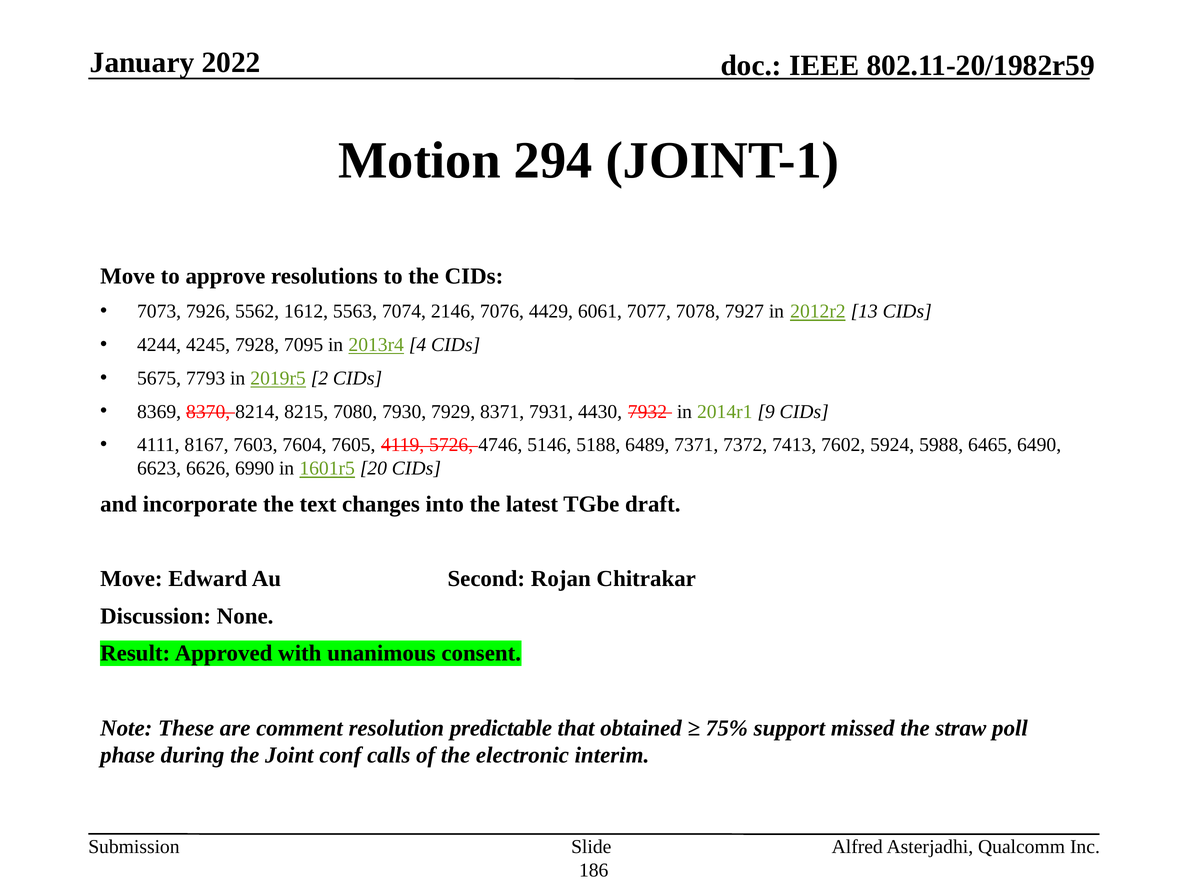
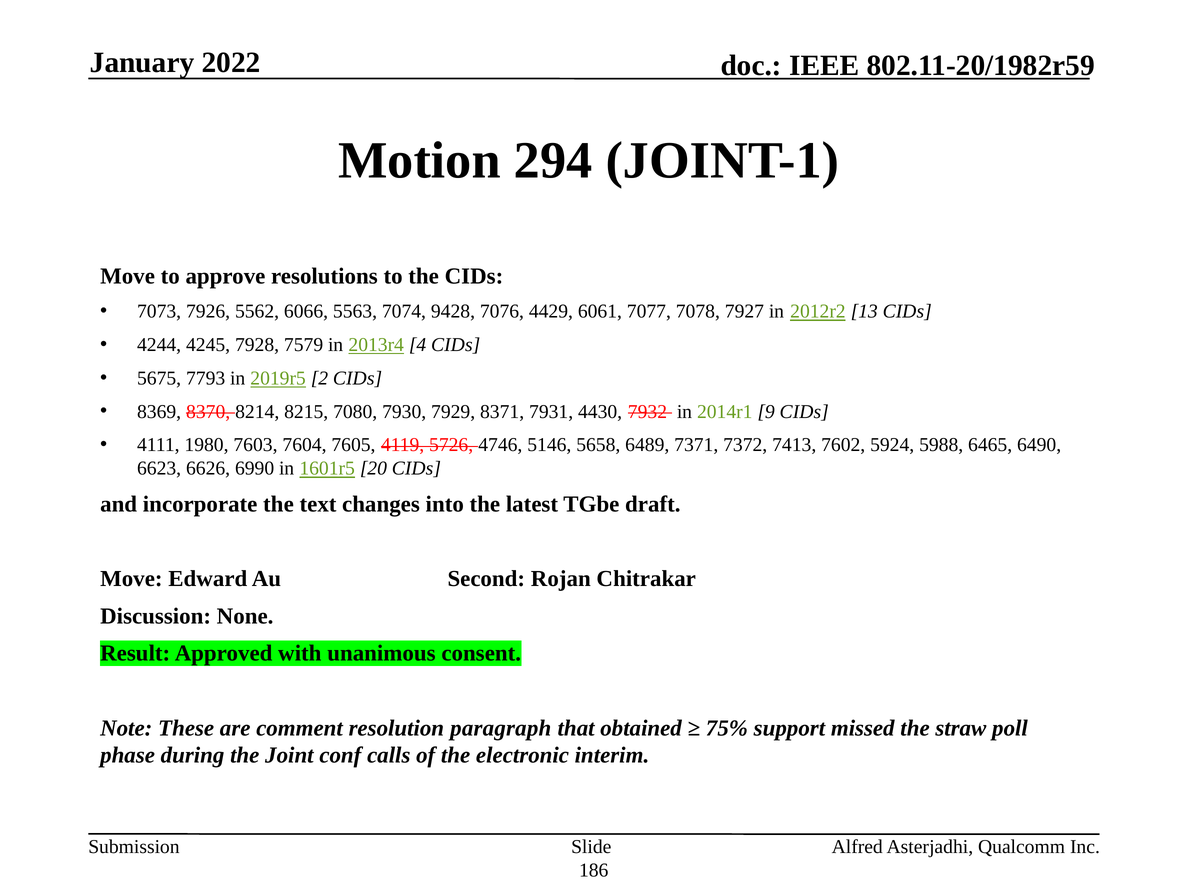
1612: 1612 -> 6066
2146: 2146 -> 9428
7095: 7095 -> 7579
8167: 8167 -> 1980
5188: 5188 -> 5658
predictable: predictable -> paragraph
